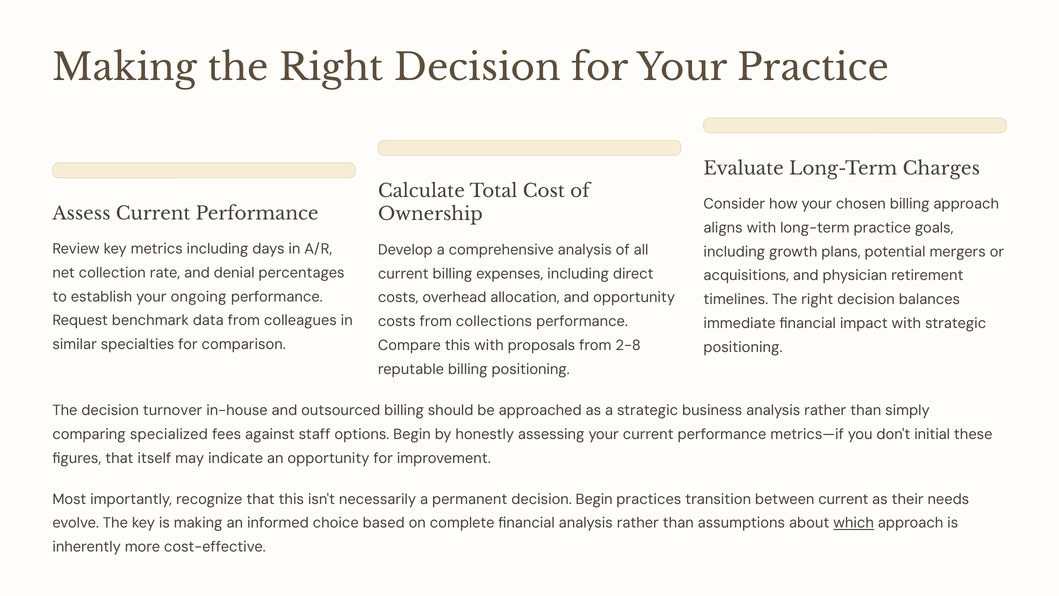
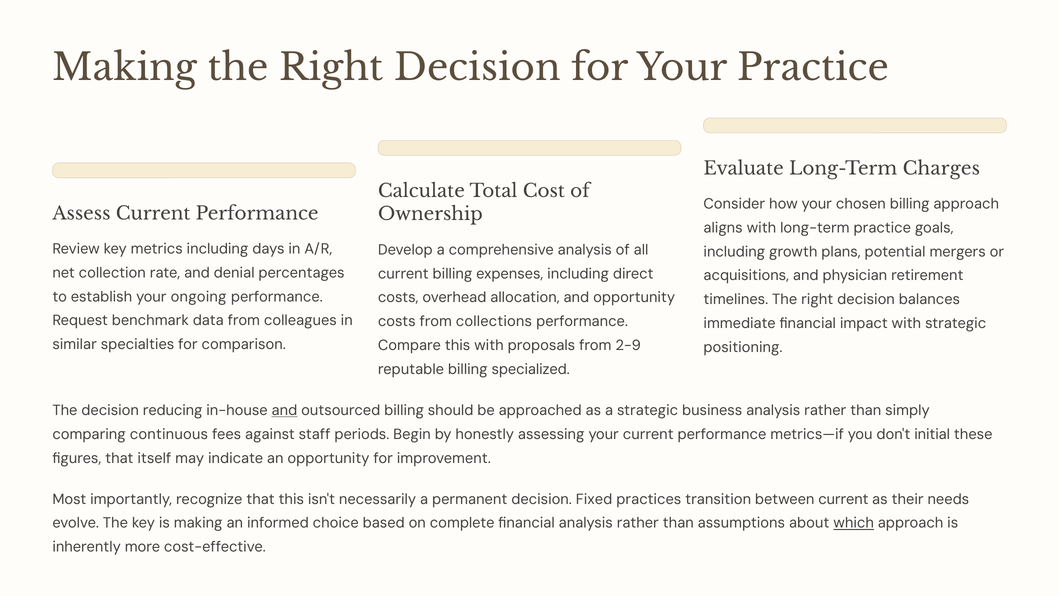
2-8: 2-8 -> 2-9
billing positioning: positioning -> specialized
turnover: turnover -> reducing
and at (284, 410) underline: none -> present
specialized: specialized -> continuous
options: options -> periods
decision Begin: Begin -> Fixed
